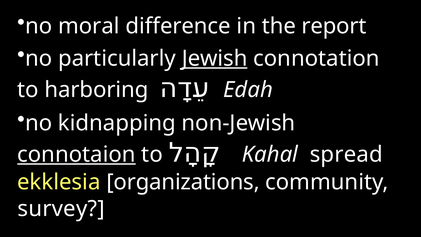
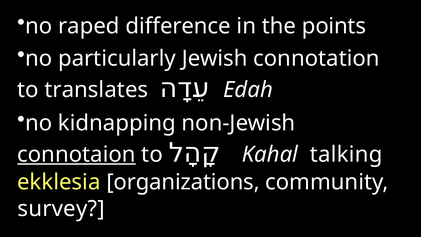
moral: moral -> raped
report: report -> points
Jewish underline: present -> none
harboring: harboring -> translates
spread: spread -> talking
